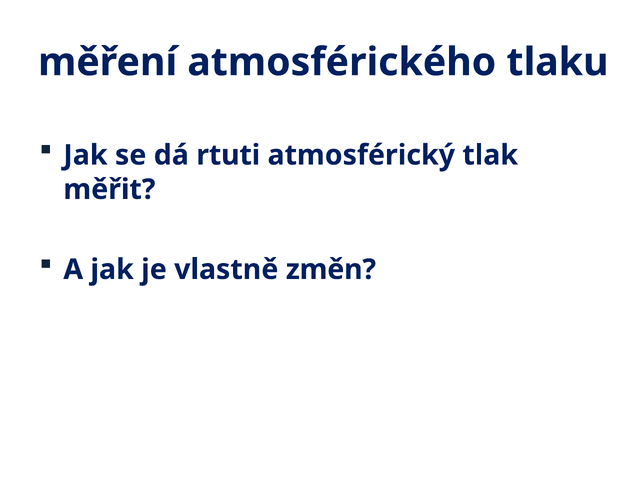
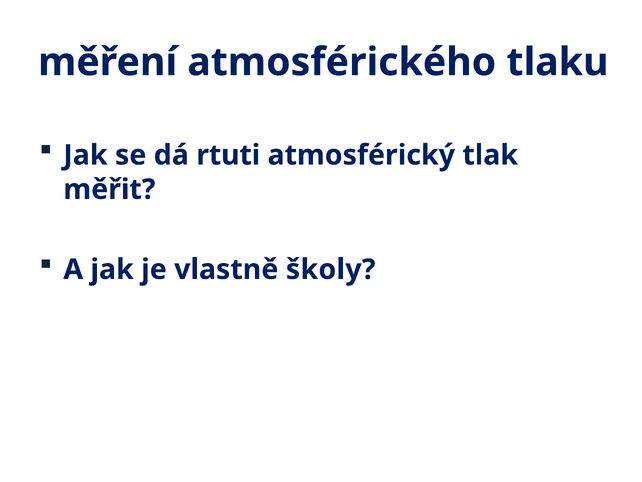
změn: změn -> školy
